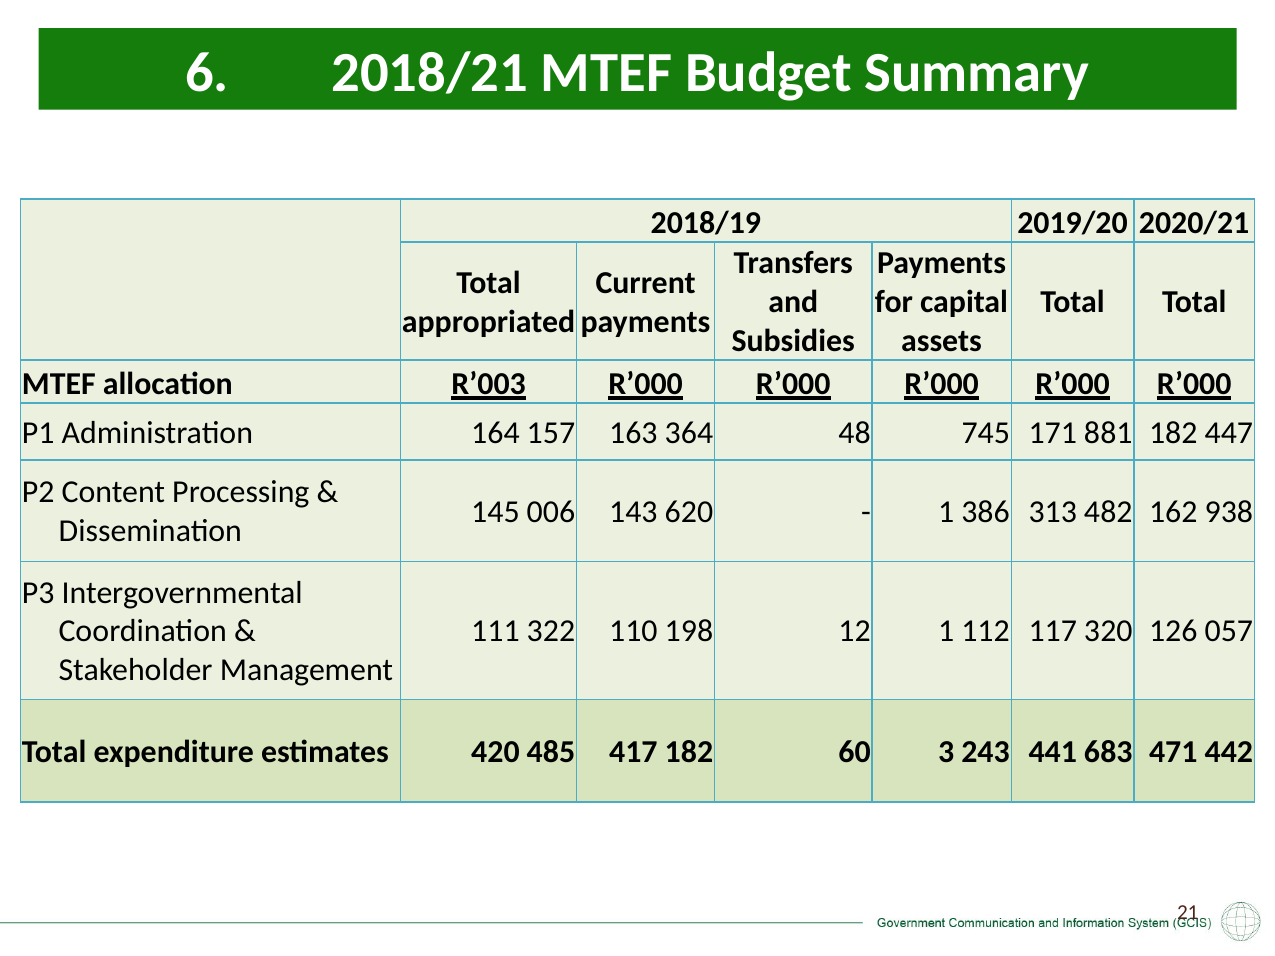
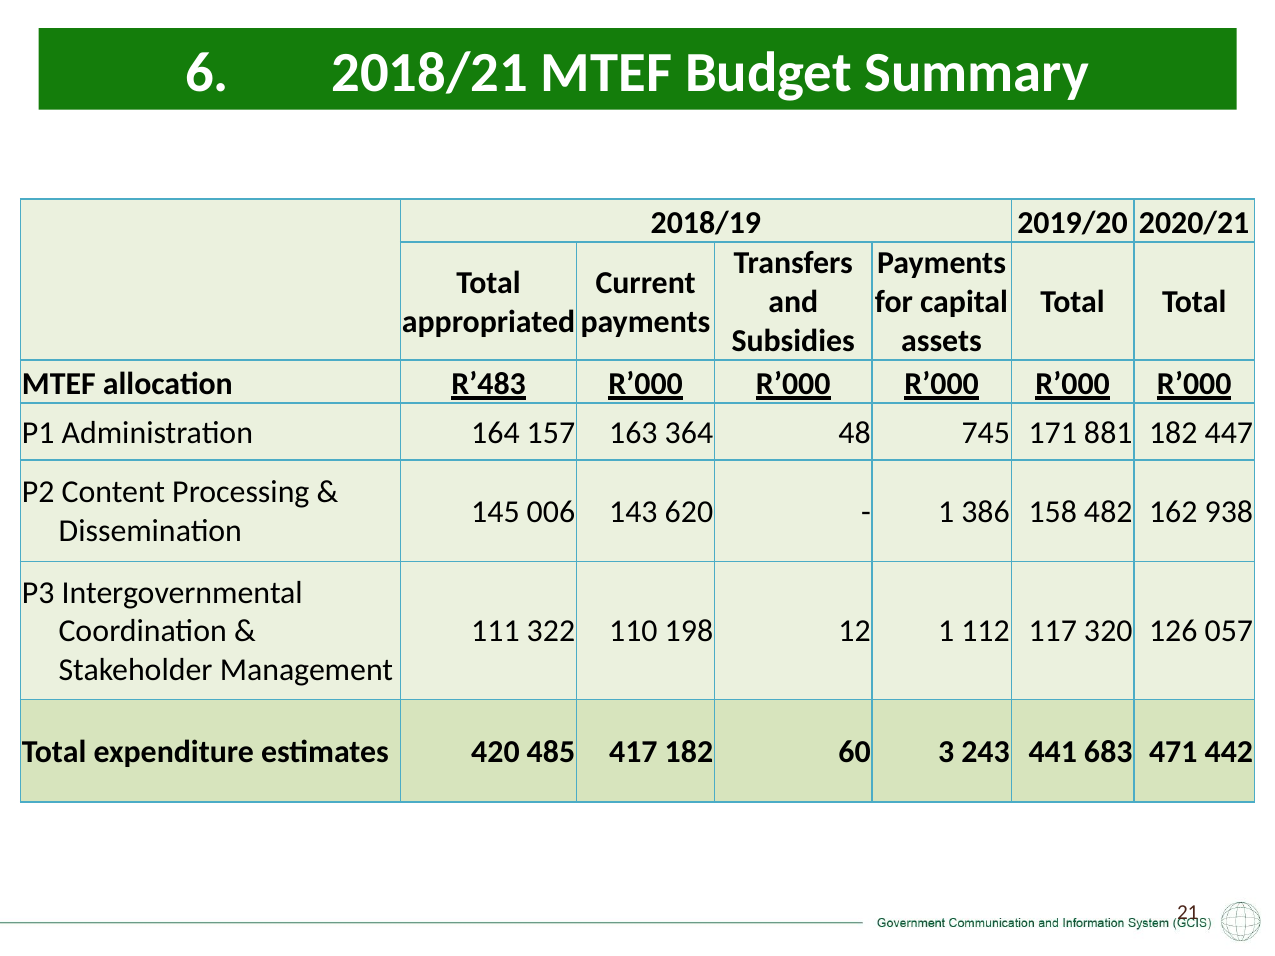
R’003: R’003 -> R’483
313: 313 -> 158
